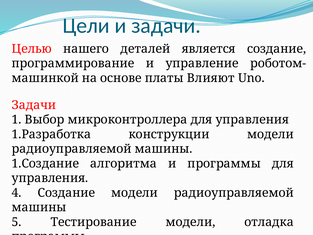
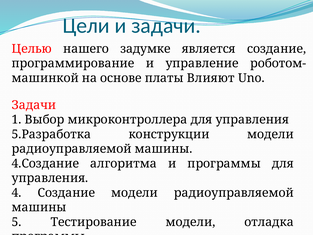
деталей: деталей -> задумке
1.Разработка: 1.Разработка -> 5.Разработка
1.Создание: 1.Создание -> 4.Создание
